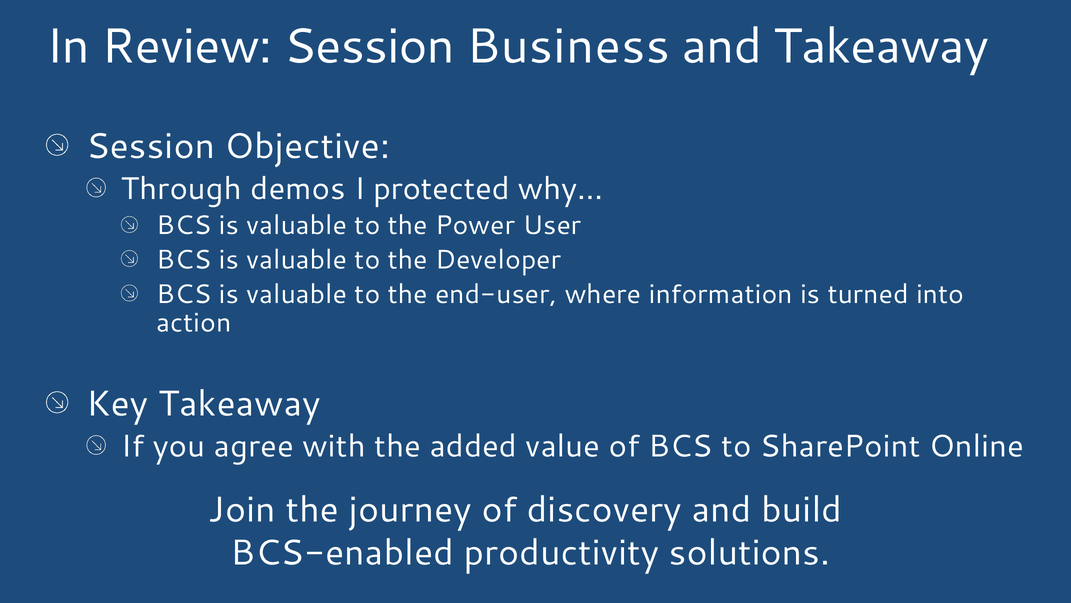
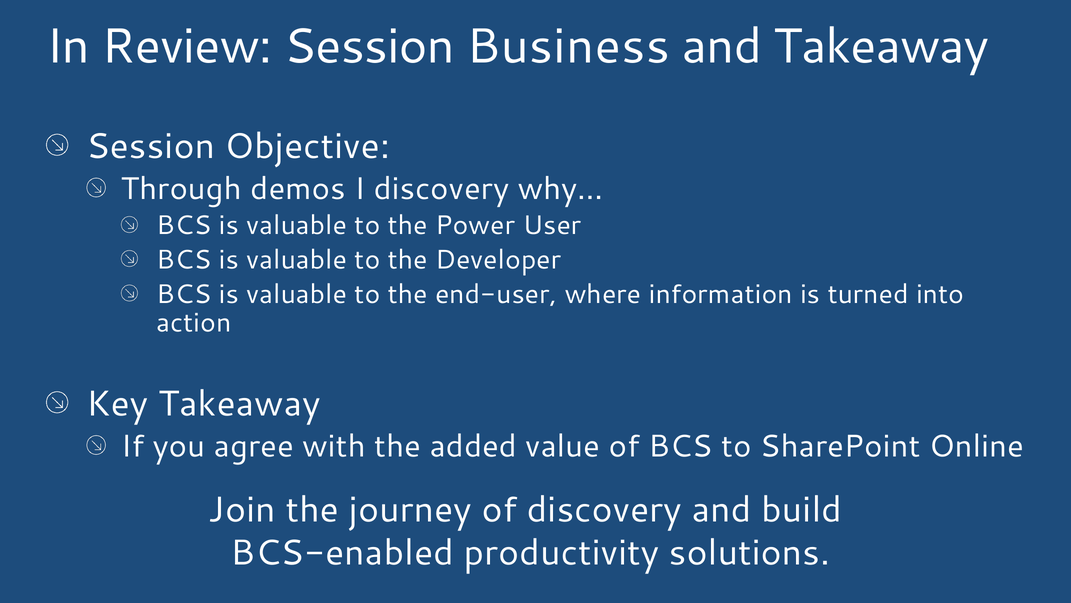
I protected: protected -> discovery
